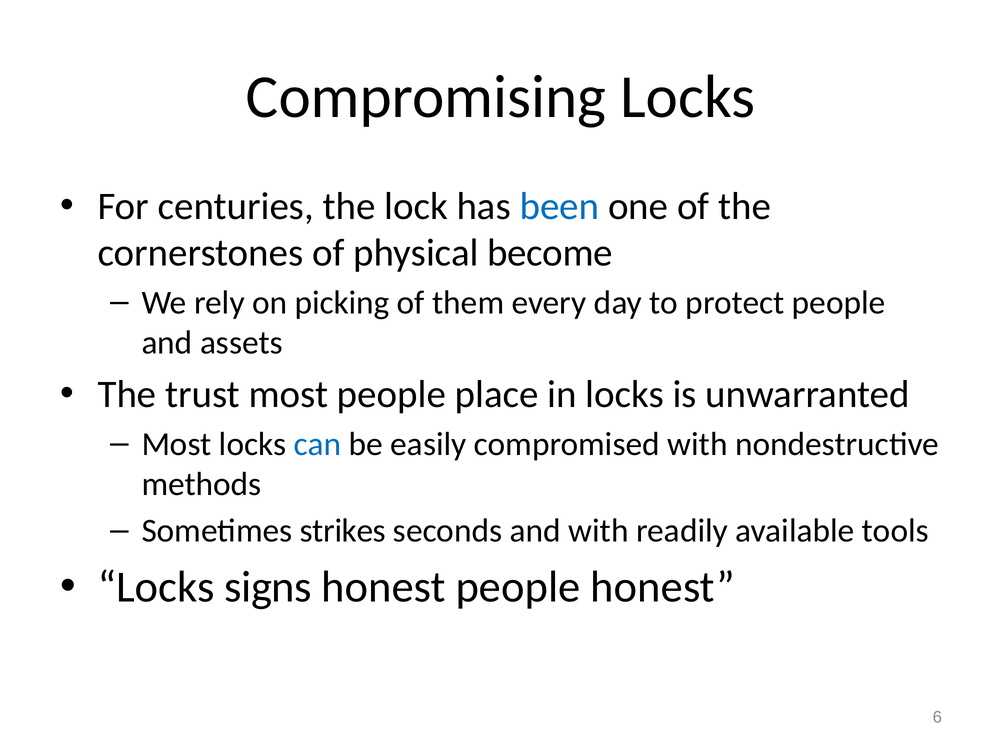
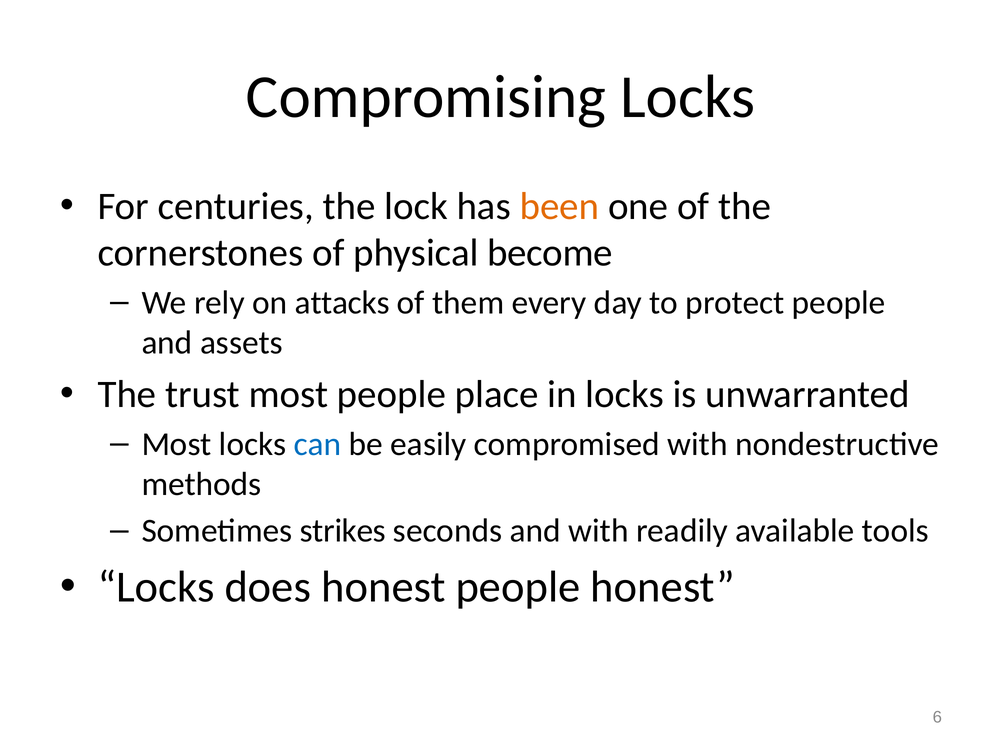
been colour: blue -> orange
picking: picking -> attacks
signs: signs -> does
